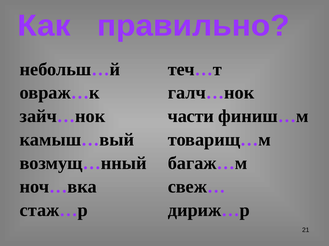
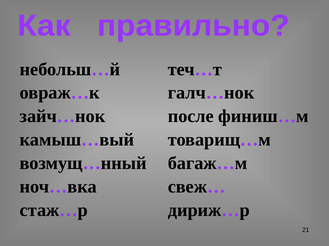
части: части -> после
